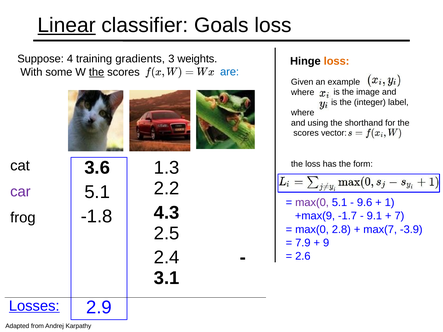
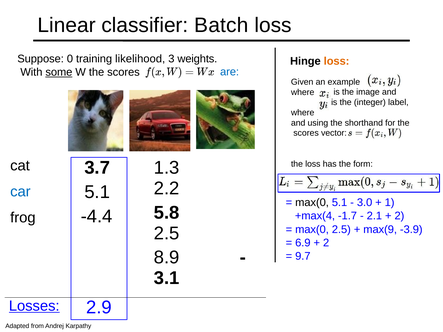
Linear underline: present -> none
Goals: Goals -> Batch
4: 4 -> 0
gradients: gradients -> likelihood
some underline: none -> present
the at (97, 72) underline: present -> none
3.6: 3.6 -> 3.7
car colour: purple -> blue
max(0 at (312, 203) colour: purple -> black
9.6: 9.6 -> 3.0
4.3: 4.3 -> 5.8
-1.8: -1.8 -> -4.4
+max(9: +max(9 -> +max(4
9.1: 9.1 -> 2.1
7 at (399, 216): 7 -> 2
max(0 2.8: 2.8 -> 2.5
max(7: max(7 -> max(9
7.9: 7.9 -> 6.9
9 at (326, 243): 9 -> 2
2.4: 2.4 -> 8.9
2.6: 2.6 -> 9.7
